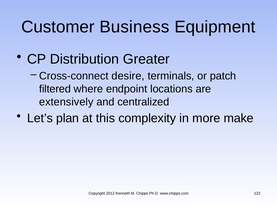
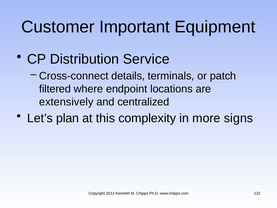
Business: Business -> Important
Greater: Greater -> Service
desire: desire -> details
make: make -> signs
